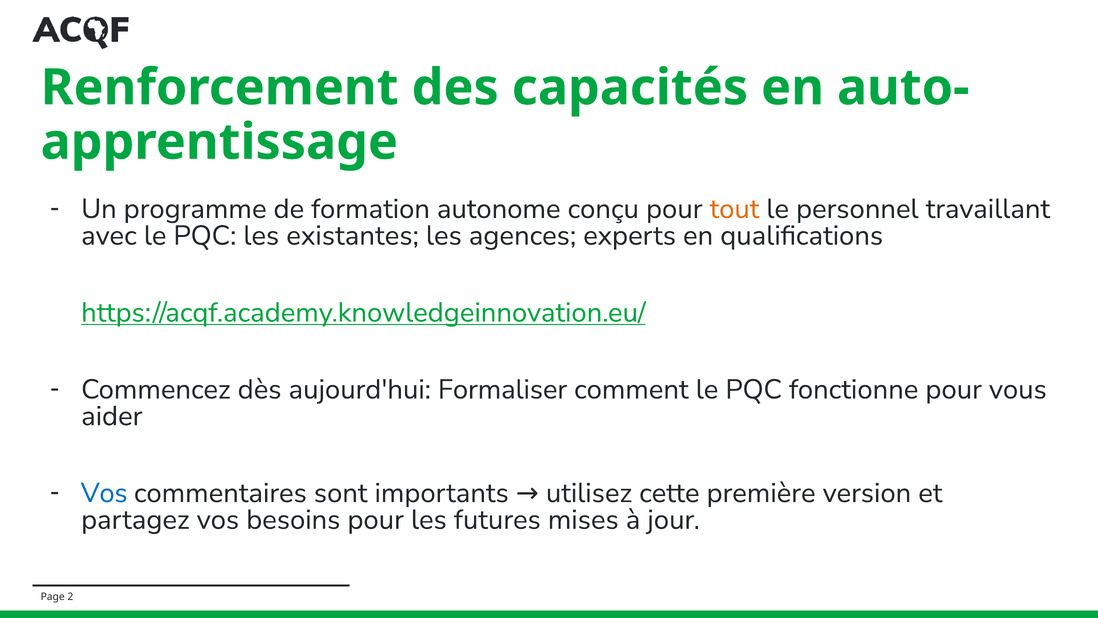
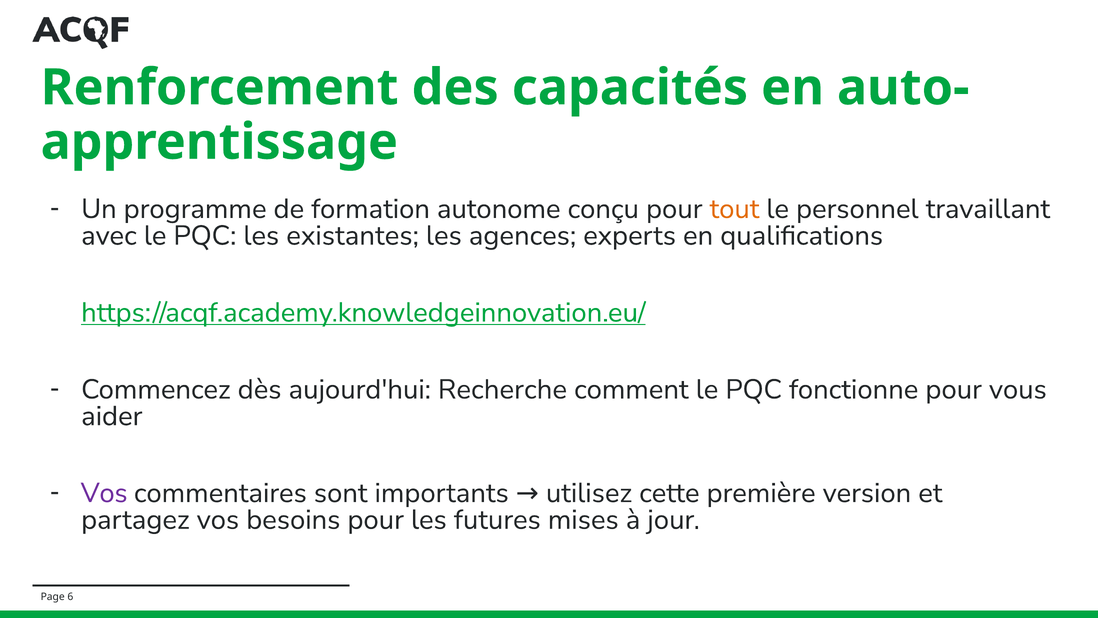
Formaliser: Formaliser -> Recherche
Vos at (104, 493) colour: blue -> purple
2: 2 -> 6
